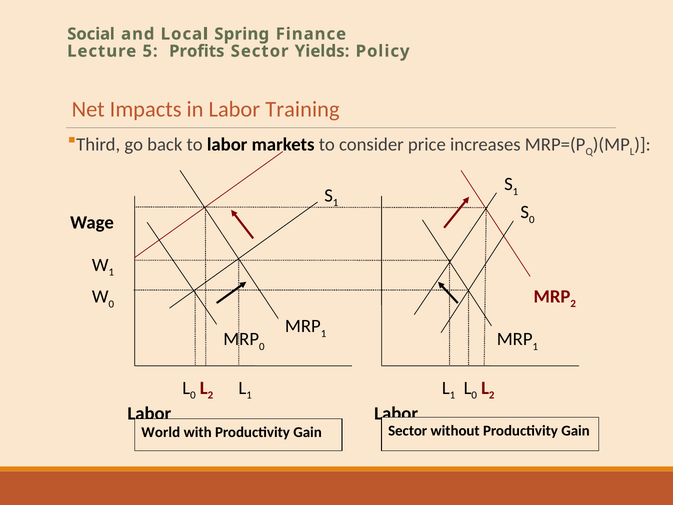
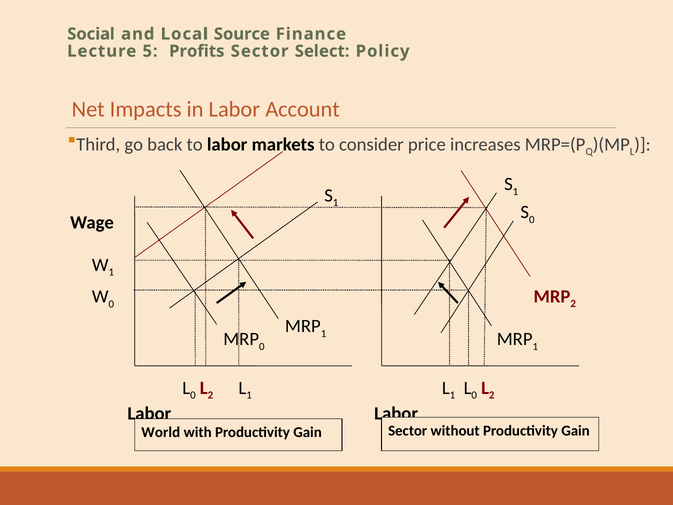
Spring: Spring -> Source
Yields: Yields -> Select
Training: Training -> Account
